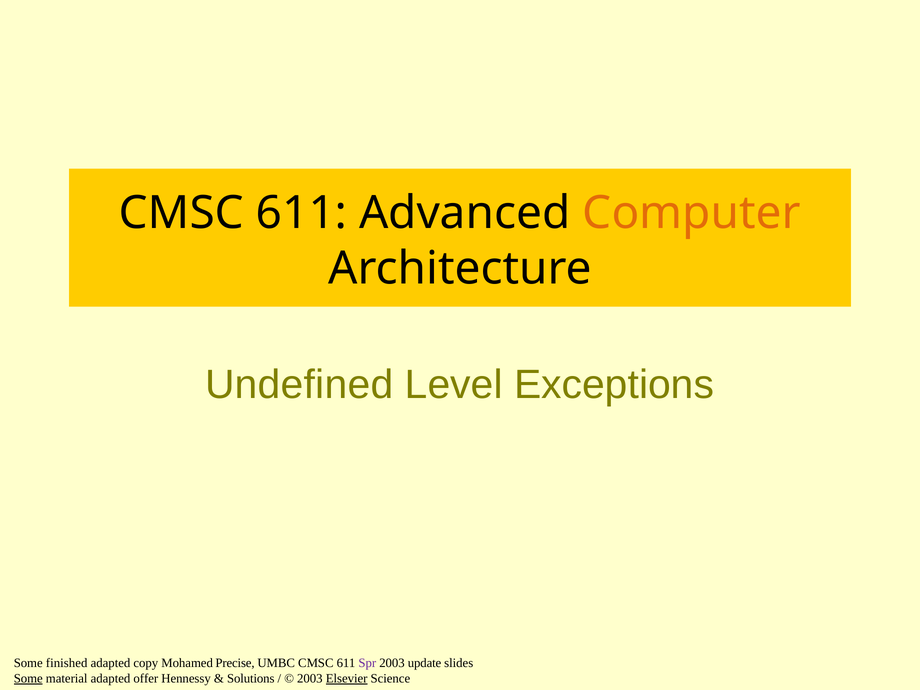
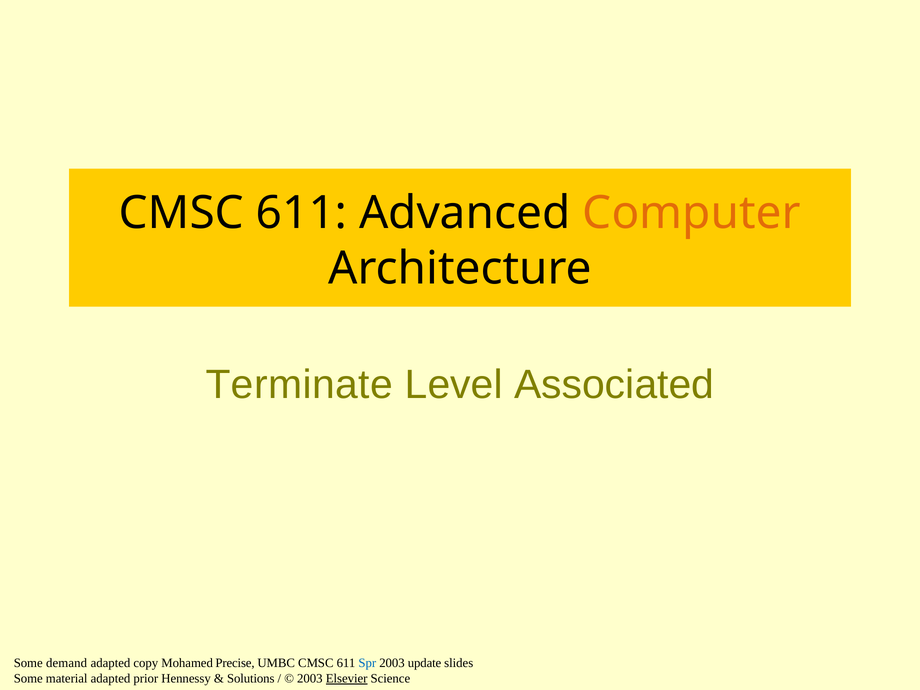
Undefined: Undefined -> Terminate
Exceptions: Exceptions -> Associated
finished: finished -> demand
Spr colour: purple -> blue
Some at (28, 679) underline: present -> none
offer: offer -> prior
